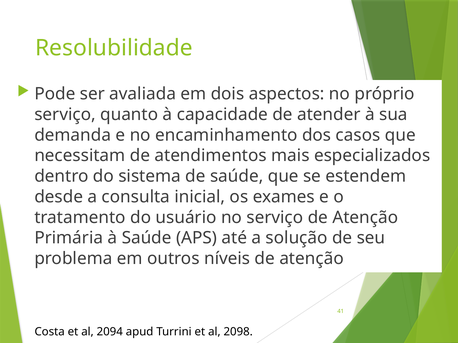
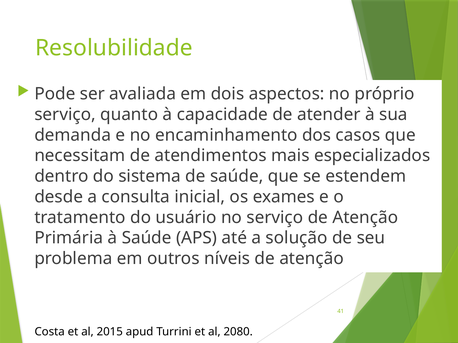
2094: 2094 -> 2015
2098: 2098 -> 2080
